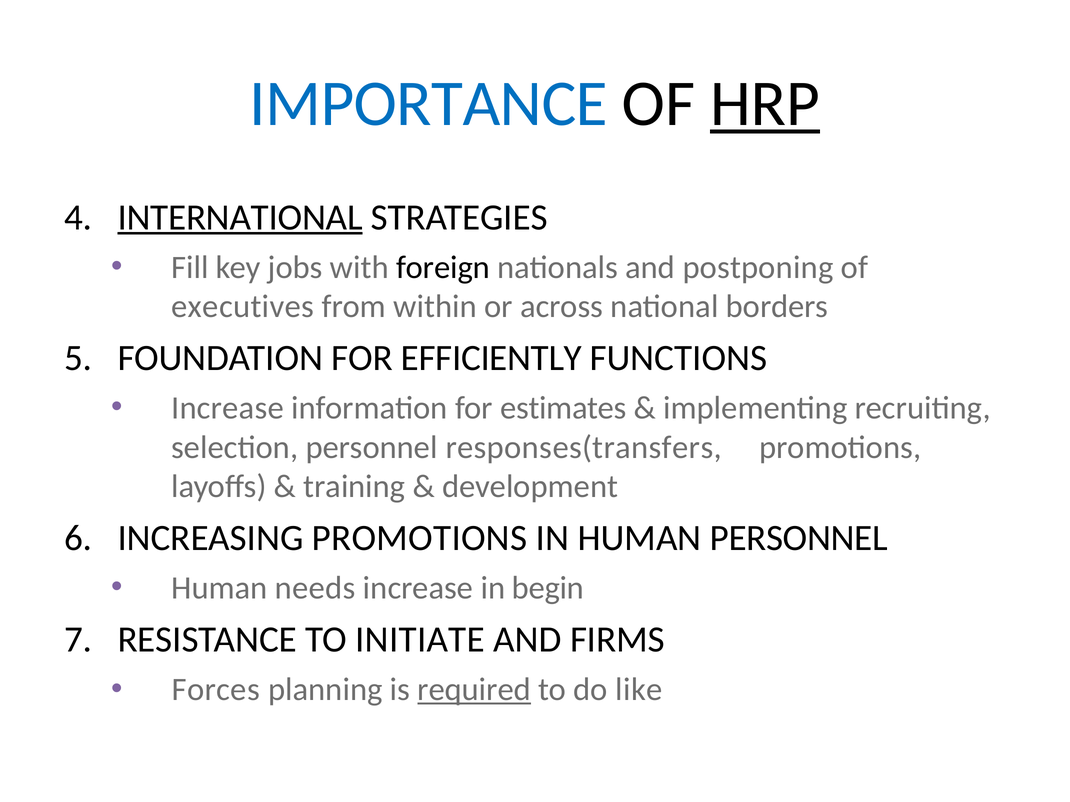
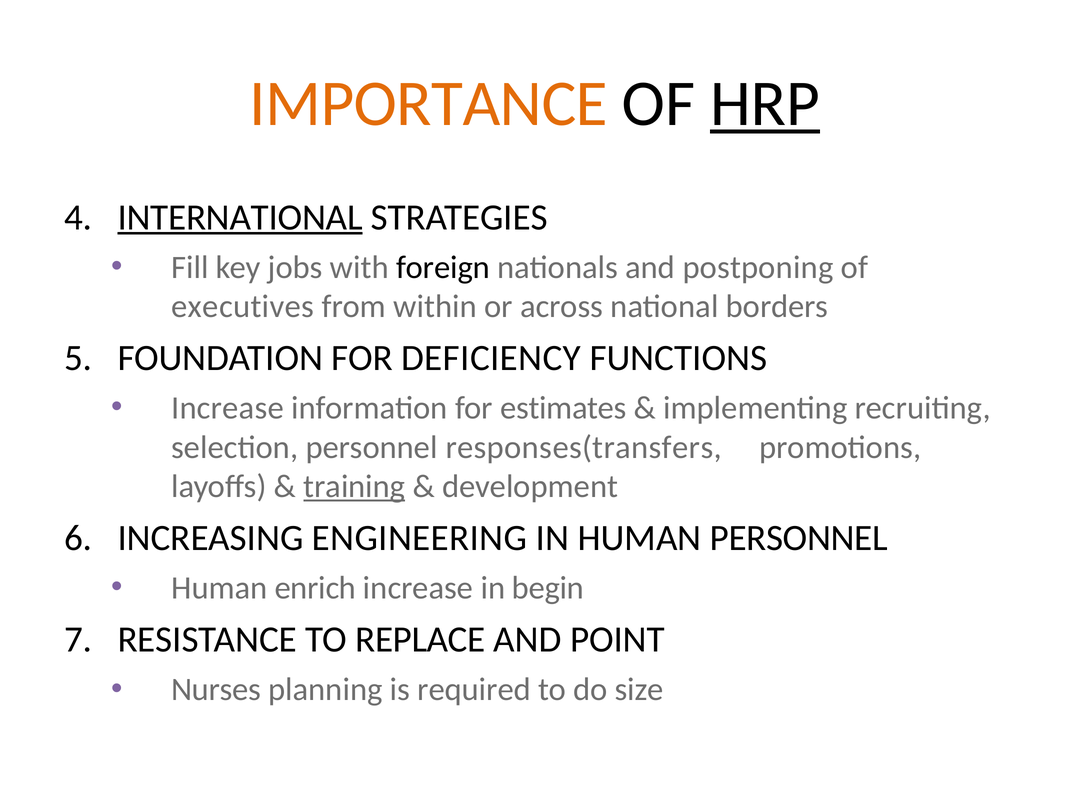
IMPORTANCE colour: blue -> orange
EFFICIENTLY: EFFICIENTLY -> DEFICIENCY
training underline: none -> present
INCREASING PROMOTIONS: PROMOTIONS -> ENGINEERING
needs: needs -> enrich
INITIATE: INITIATE -> REPLACE
FIRMS: FIRMS -> POINT
Forces: Forces -> Nurses
required underline: present -> none
like: like -> size
